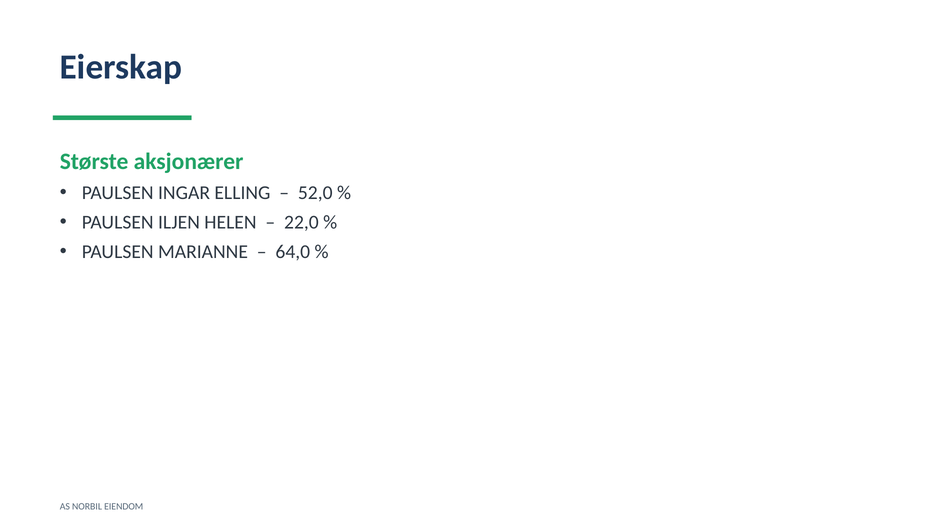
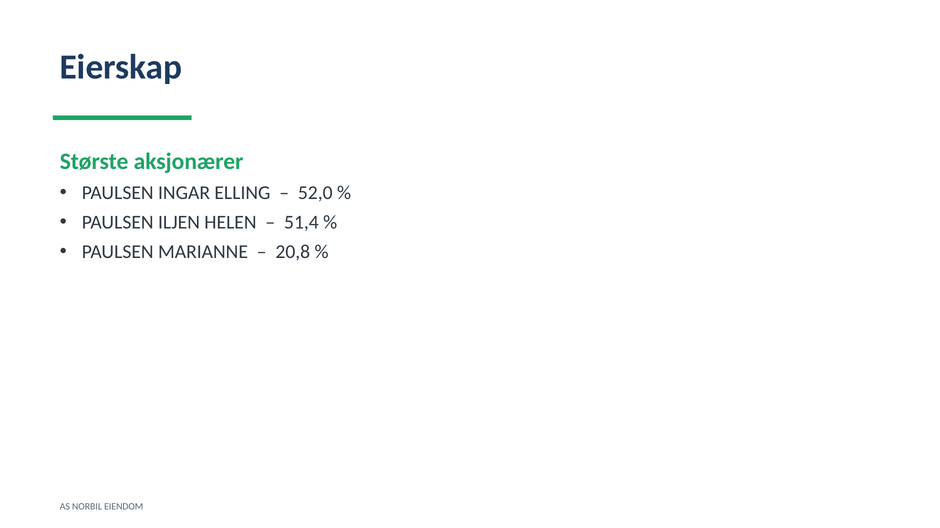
22,0: 22,0 -> 51,4
64,0: 64,0 -> 20,8
